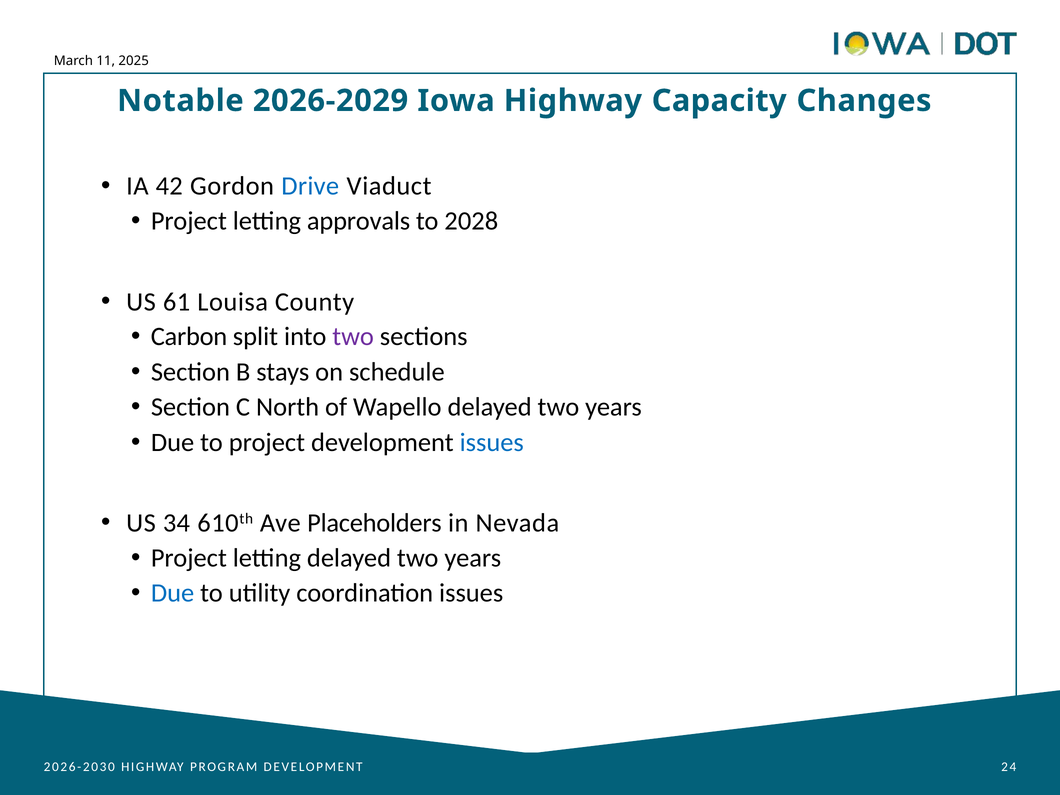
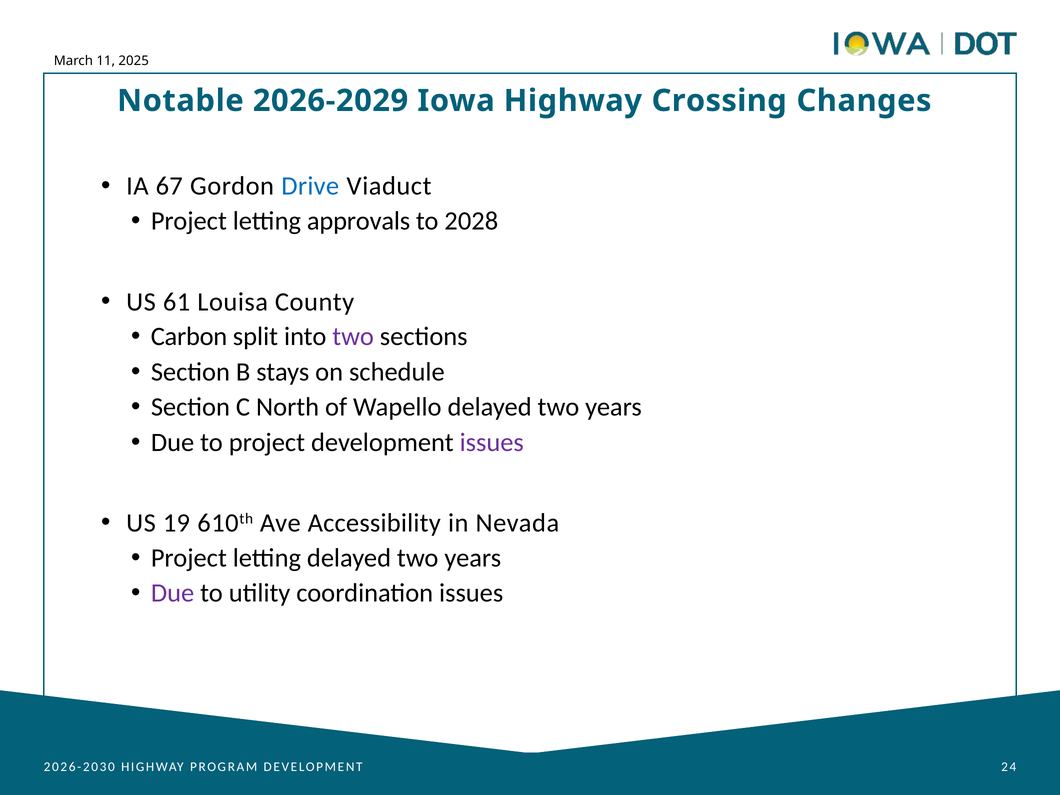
Capacity: Capacity -> Crossing
42: 42 -> 67
issues at (492, 442) colour: blue -> purple
34: 34 -> 19
Placeholders: Placeholders -> Accessibility
Due at (173, 593) colour: blue -> purple
